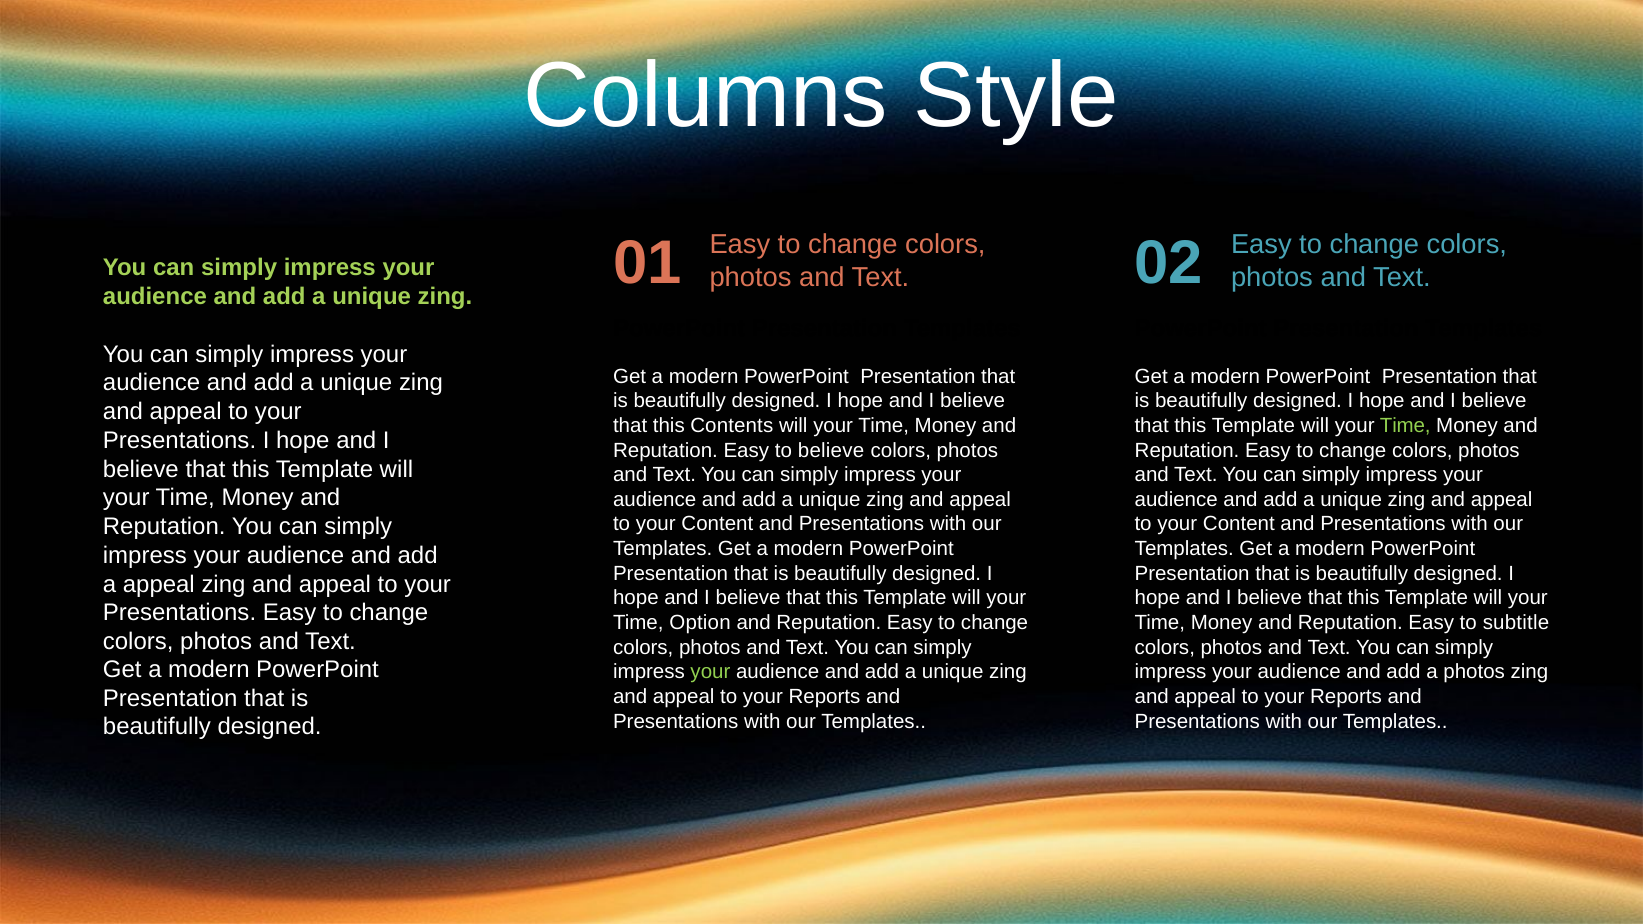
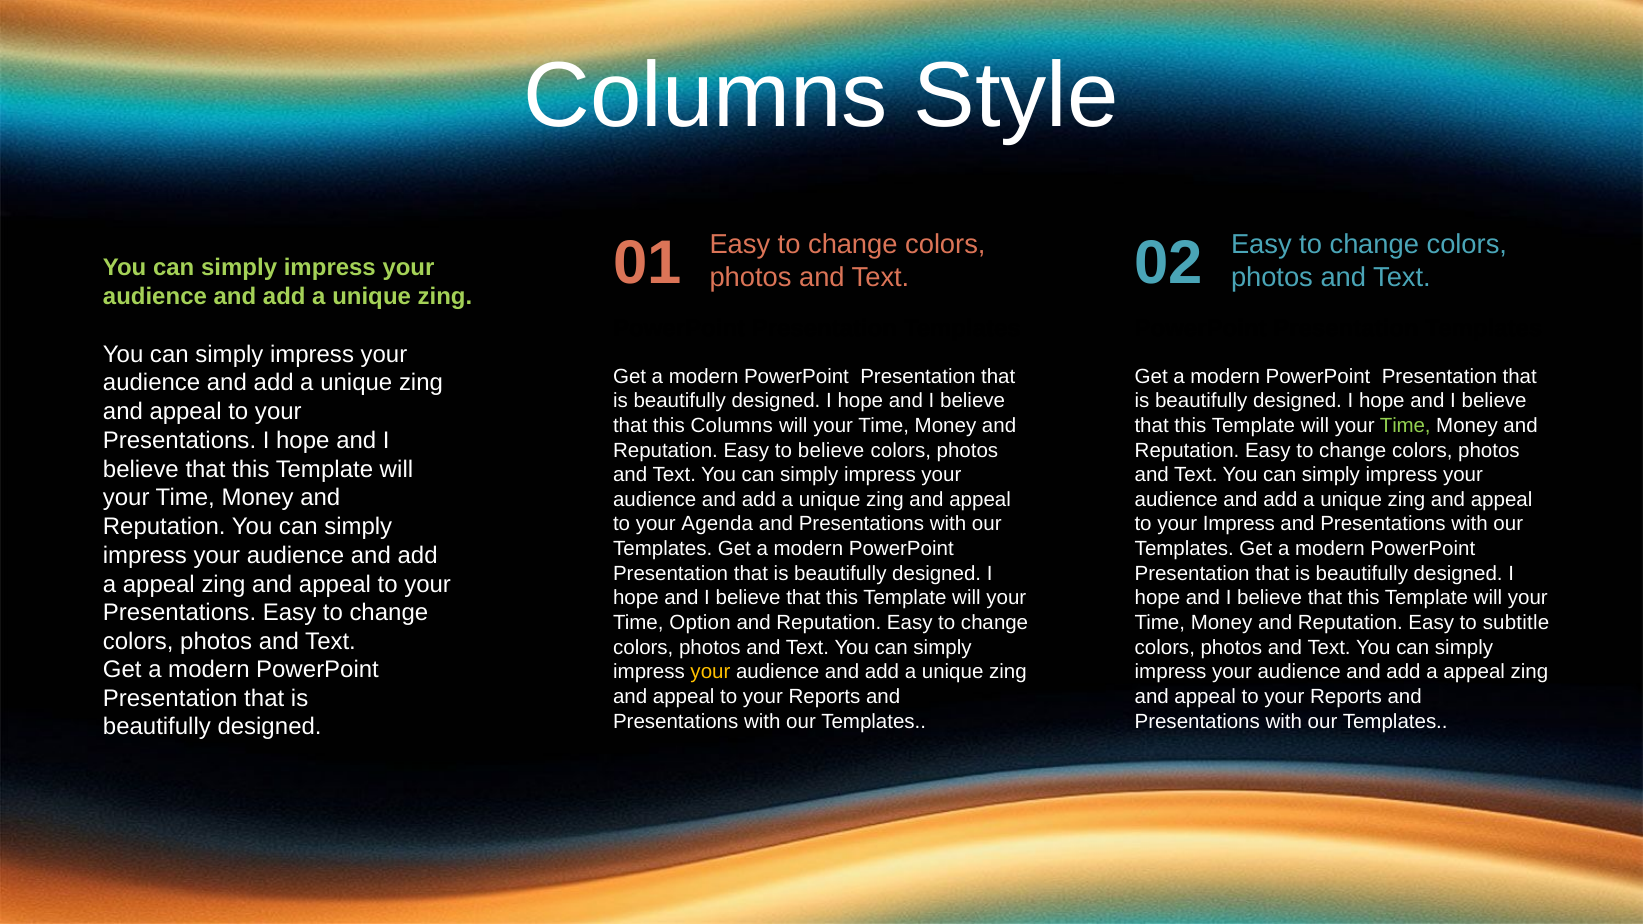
this Contents: Contents -> Columns
Content at (717, 524): Content -> Agenda
Content at (1239, 524): Content -> Impress
your at (710, 672) colour: light green -> yellow
photos at (1474, 672): photos -> appeal
